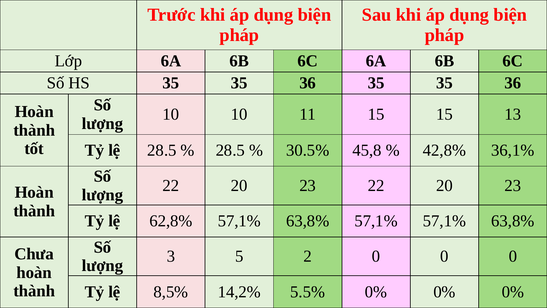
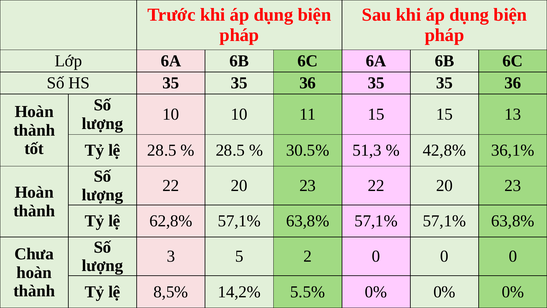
45,8: 45,8 -> 51,3
